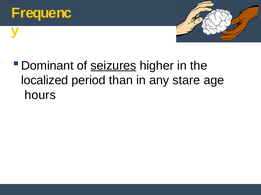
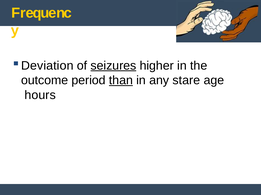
Dominant: Dominant -> Deviation
localized: localized -> outcome
than underline: none -> present
